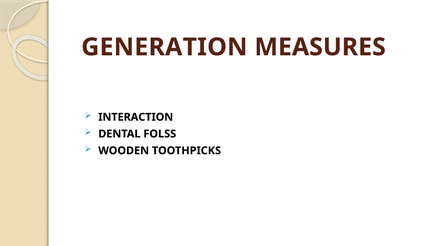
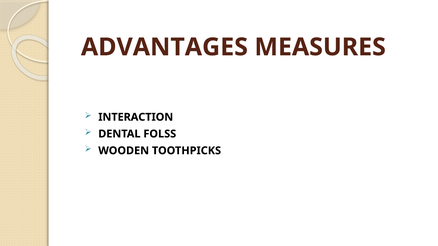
GENERATION: GENERATION -> ADVANTAGES
